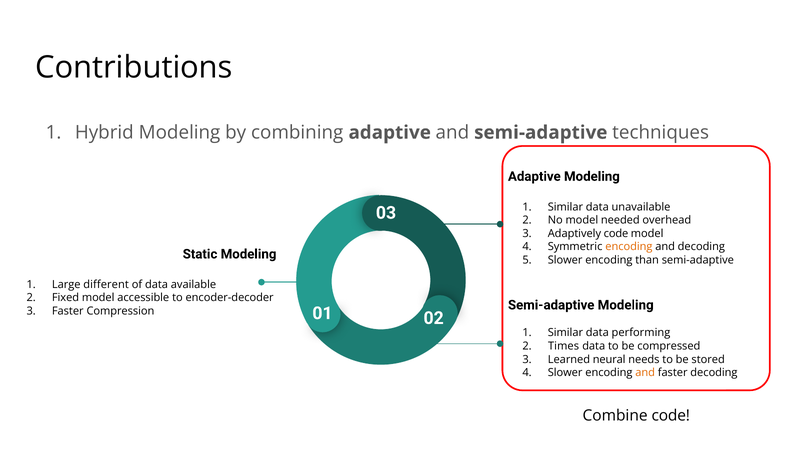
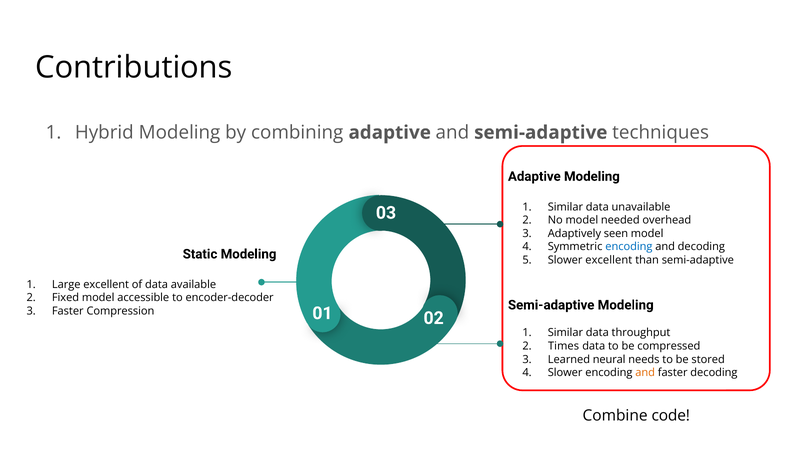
Adaptively code: code -> seen
encoding at (629, 246) colour: orange -> blue
encoding at (609, 260): encoding -> excellent
Large different: different -> excellent
performing: performing -> throughput
